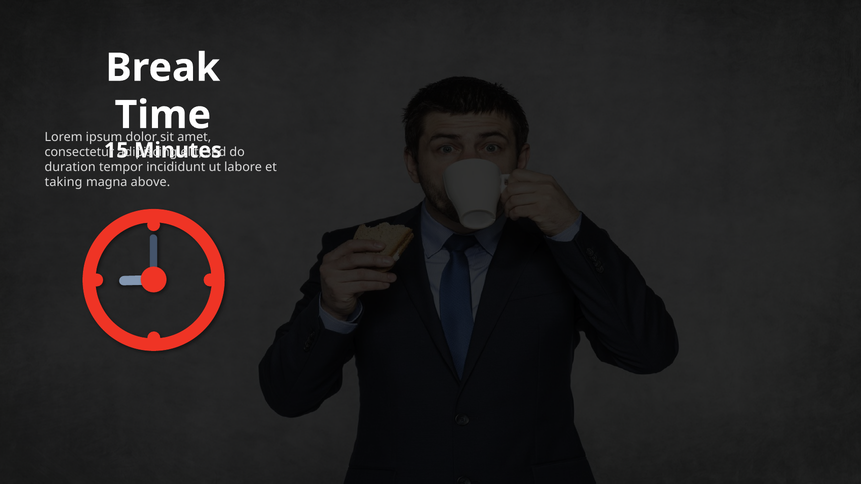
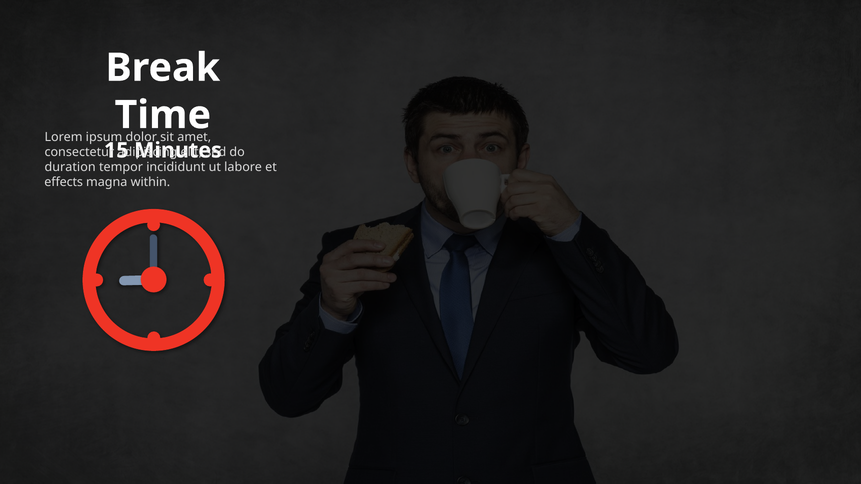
taking: taking -> effects
above: above -> within
